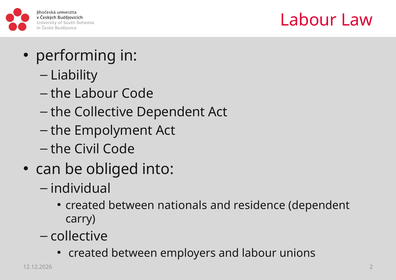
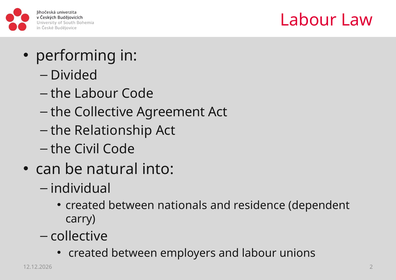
Liability: Liability -> Divided
Collective Dependent: Dependent -> Agreement
Empolyment: Empolyment -> Relationship
obliged: obliged -> natural
